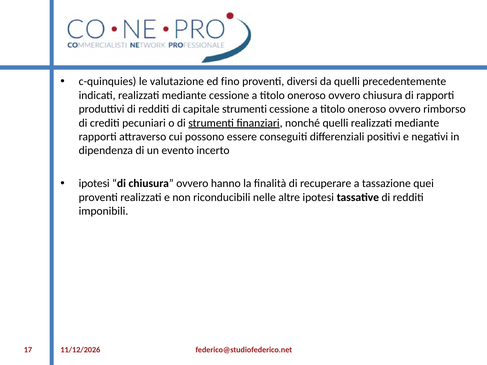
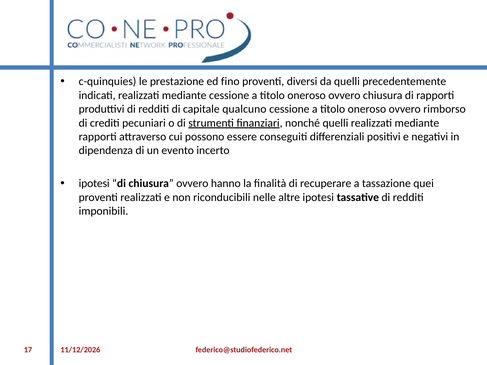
valutazione: valutazione -> prestazione
capitale strumenti: strumenti -> qualcuno
